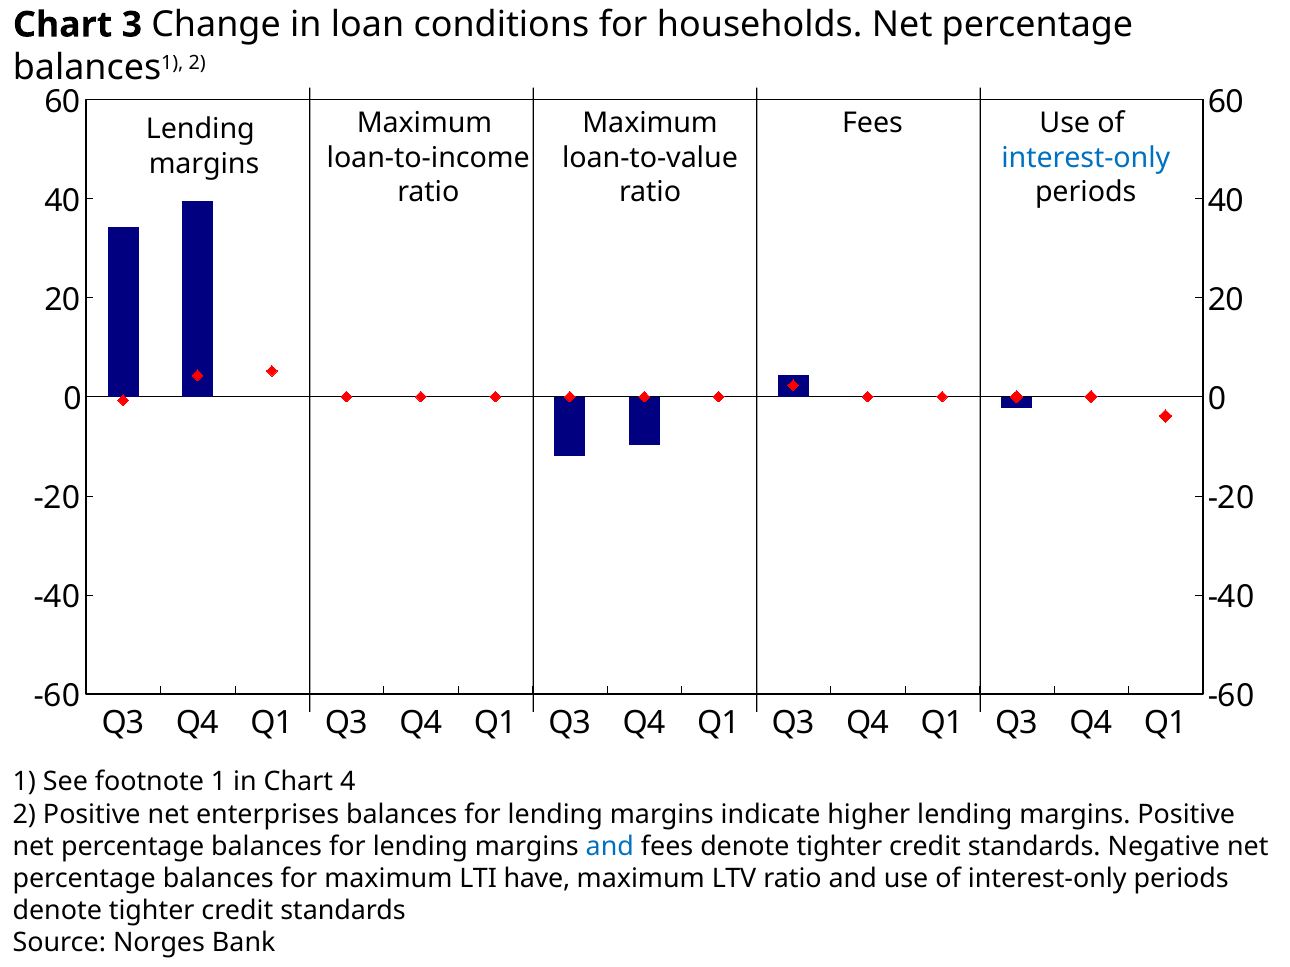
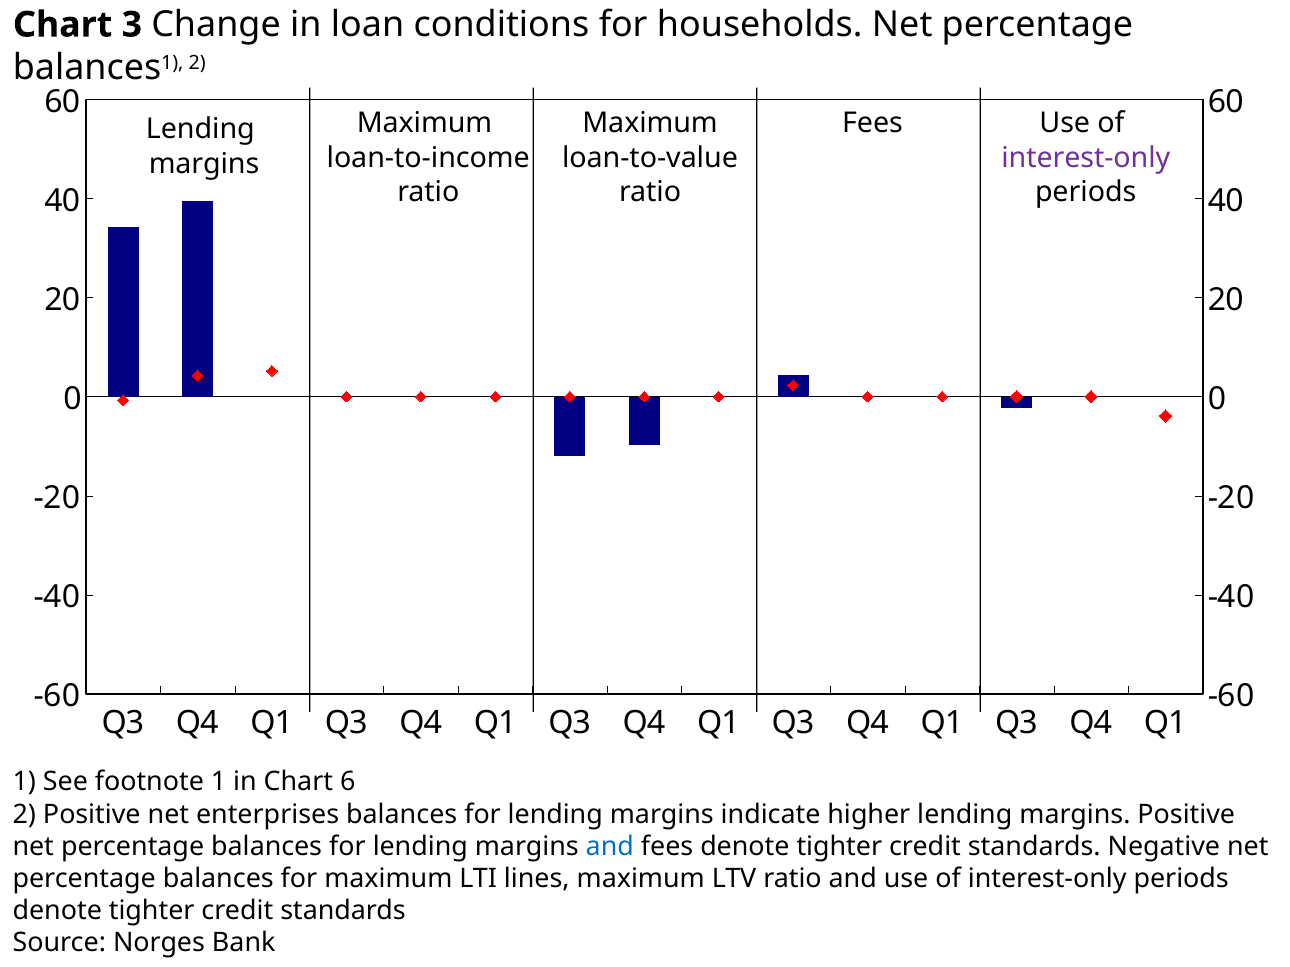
interest-only at (1086, 158) colour: blue -> purple
4: 4 -> 6
have: have -> lines
